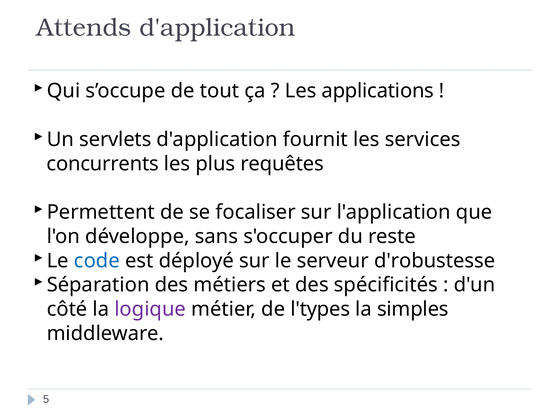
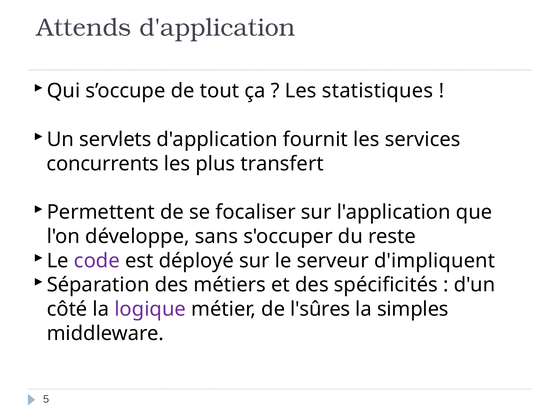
applications: applications -> statistiques
requêtes: requêtes -> transfert
code colour: blue -> purple
d'robustesse: d'robustesse -> d'impliquent
l'types: l'types -> l'sûres
